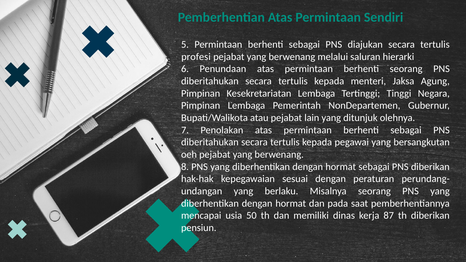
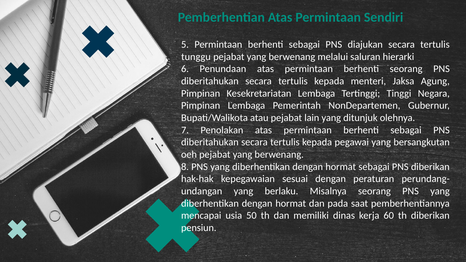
profesi: profesi -> tunggu
87: 87 -> 60
